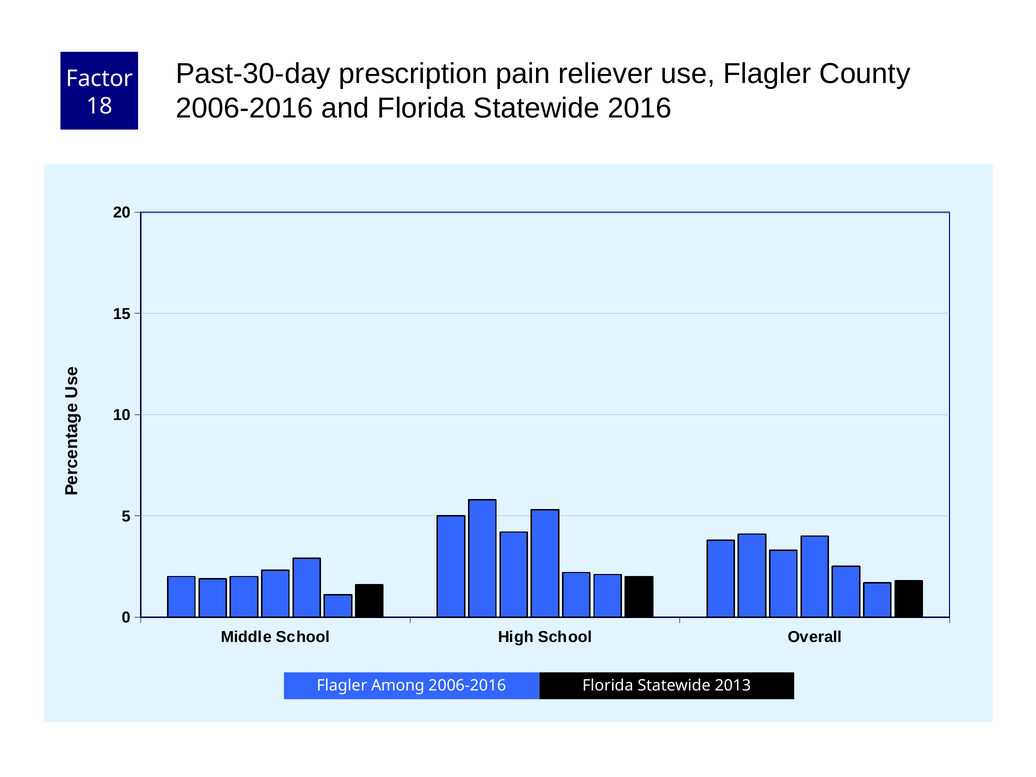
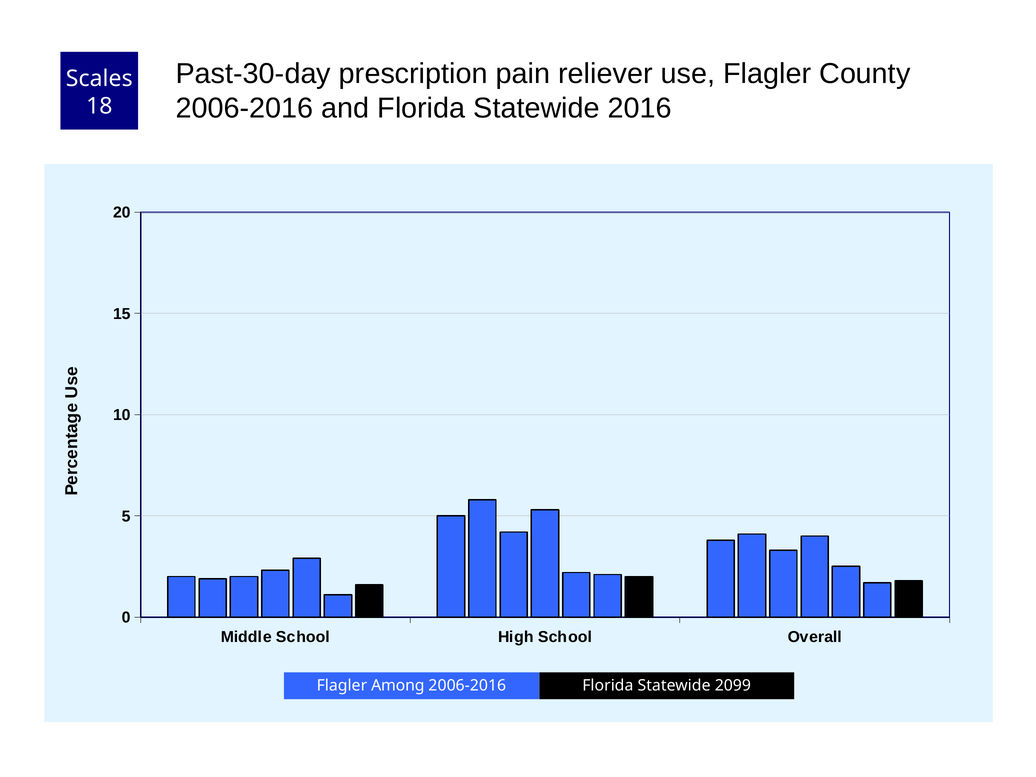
Factor: Factor -> Scales
2013: 2013 -> 2099
